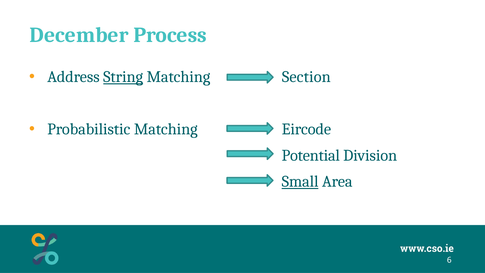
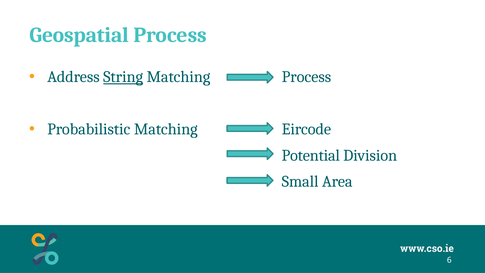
December: December -> Geospatial
Section at (306, 77): Section -> Process
Small underline: present -> none
